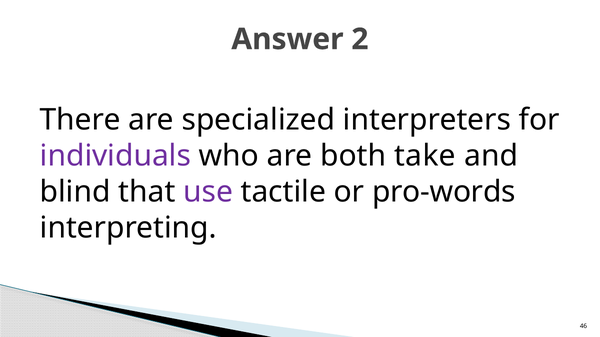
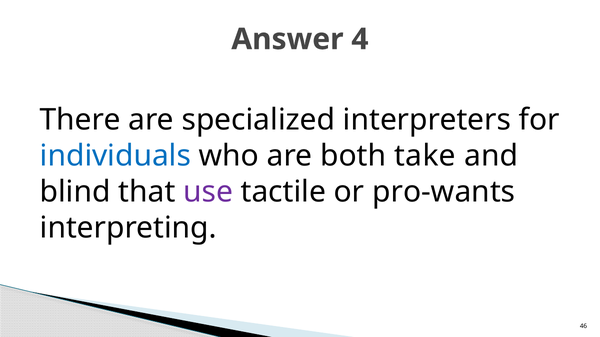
2: 2 -> 4
individuals colour: purple -> blue
pro-words: pro-words -> pro-wants
